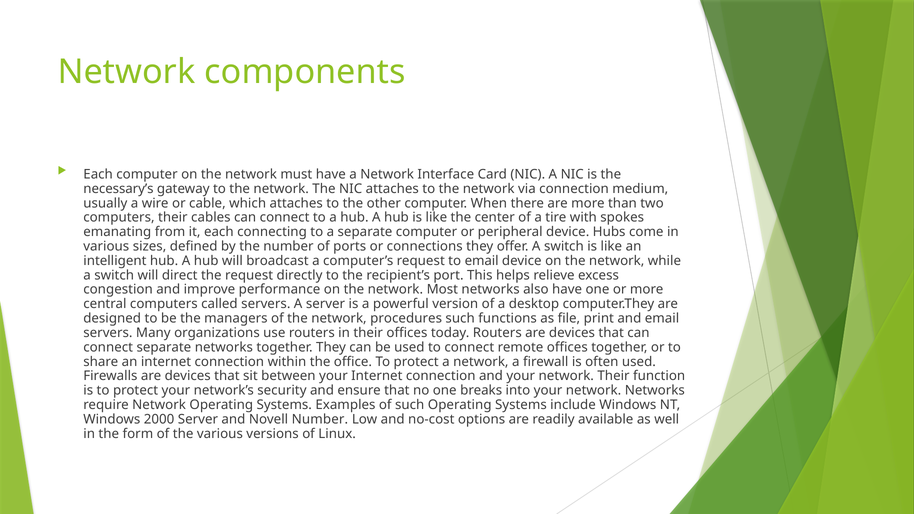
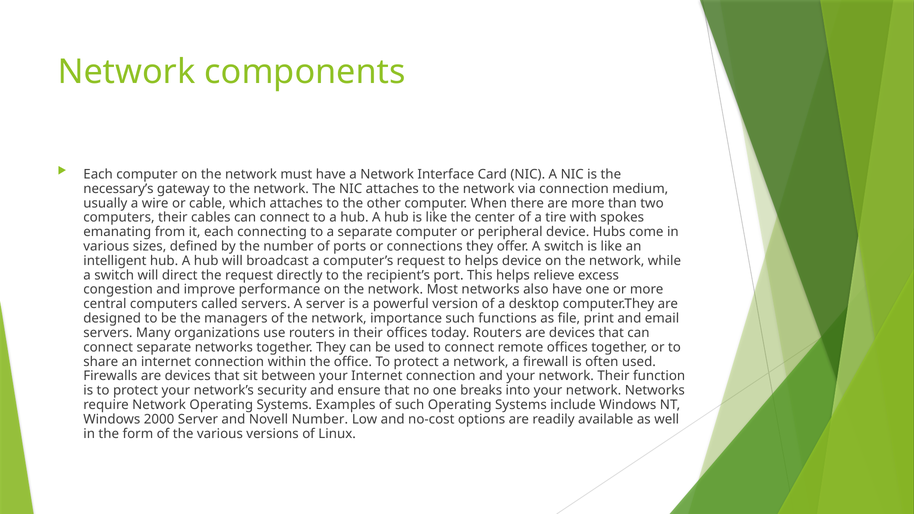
to email: email -> helps
procedures: procedures -> importance
